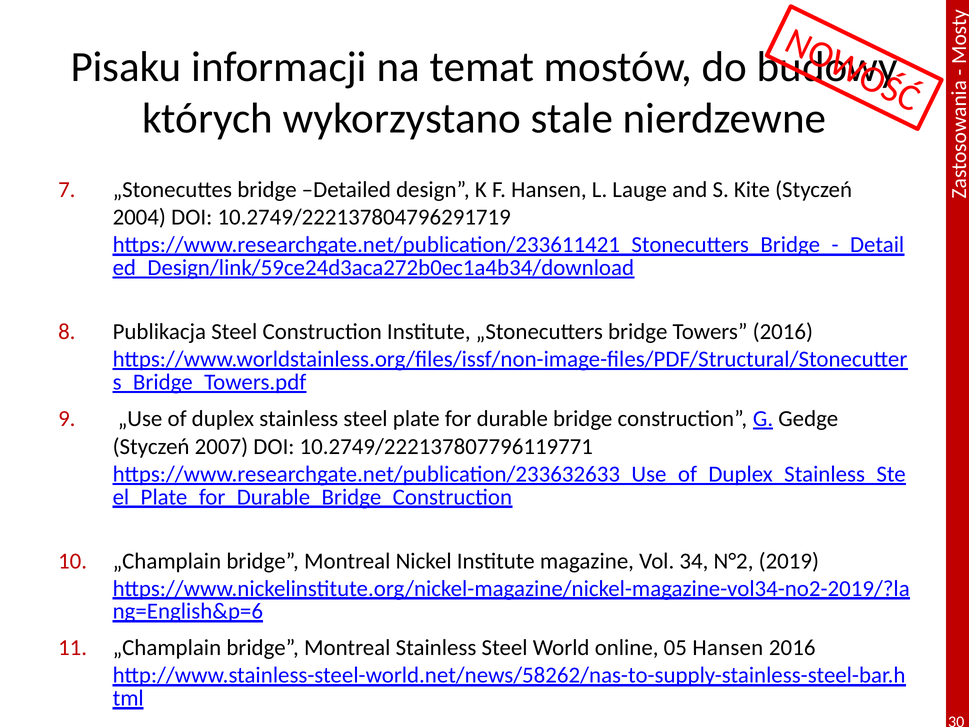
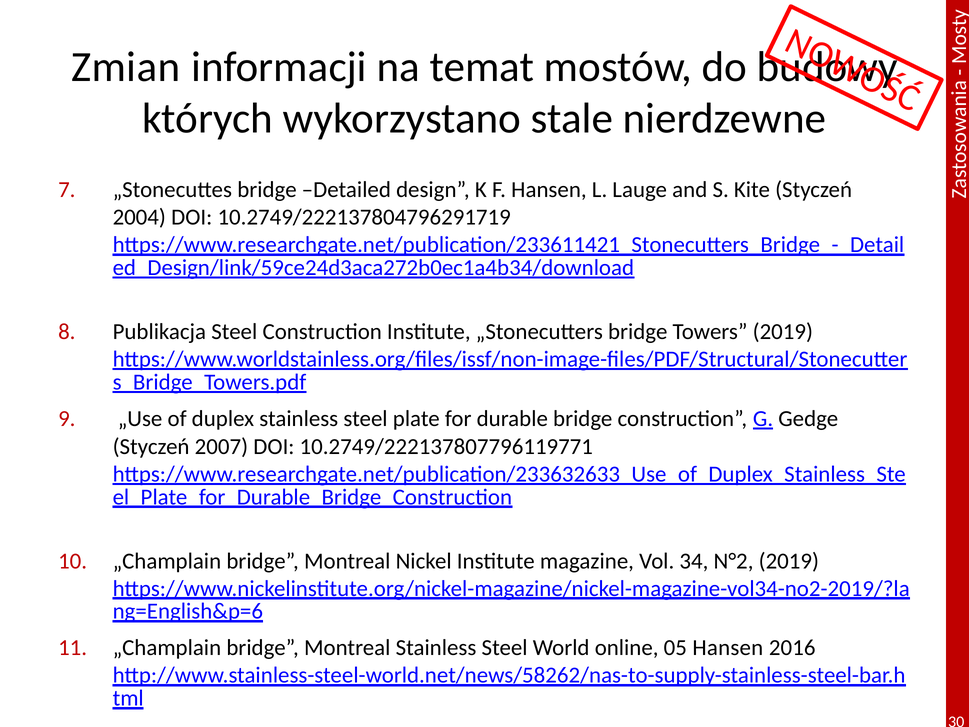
Pisaku: Pisaku -> Zmian
Towers 2016: 2016 -> 2019
